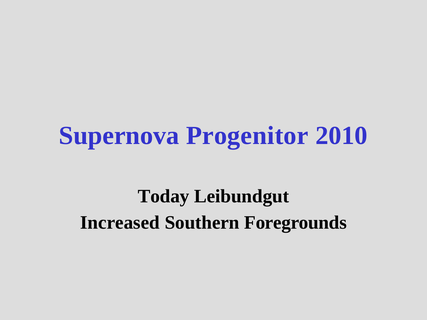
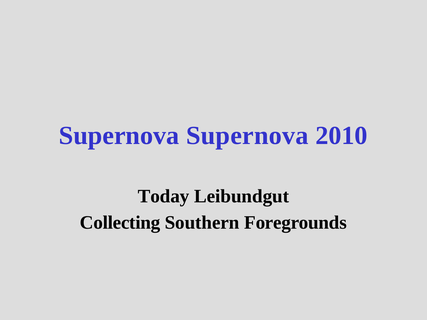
Supernova Progenitor: Progenitor -> Supernova
Increased: Increased -> Collecting
